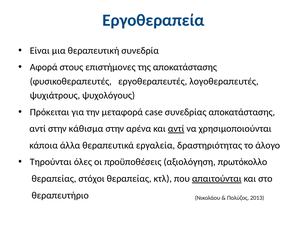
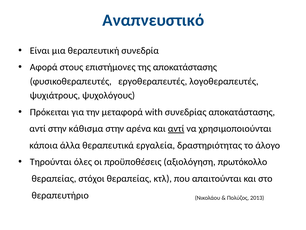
Εργοθεραπεία: Εργοθεραπεία -> Αναπνευστικό
case: case -> with
απαιτούνται underline: present -> none
